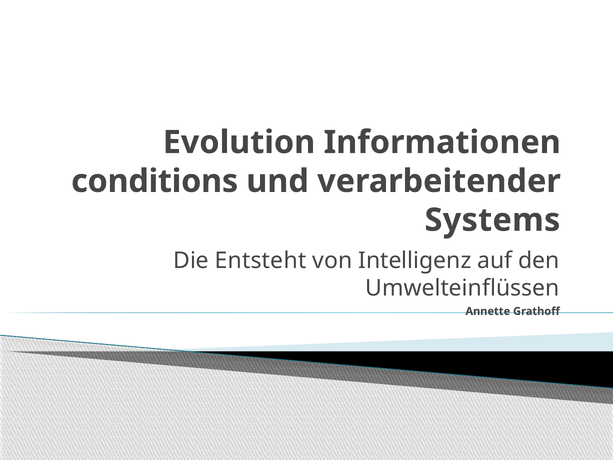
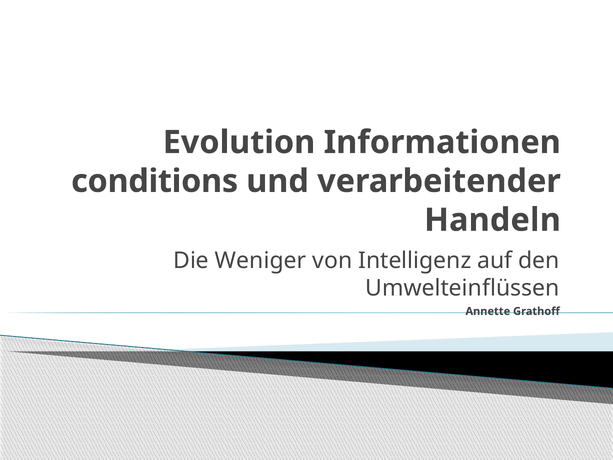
Systems: Systems -> Handeln
Entsteht: Entsteht -> Weniger
